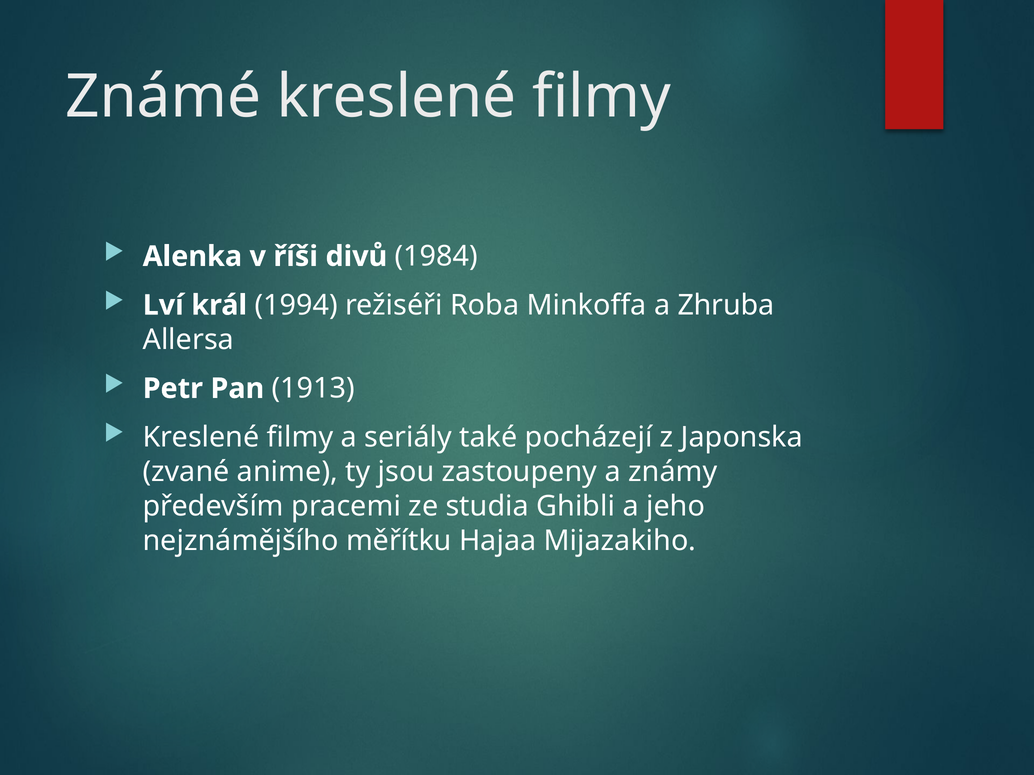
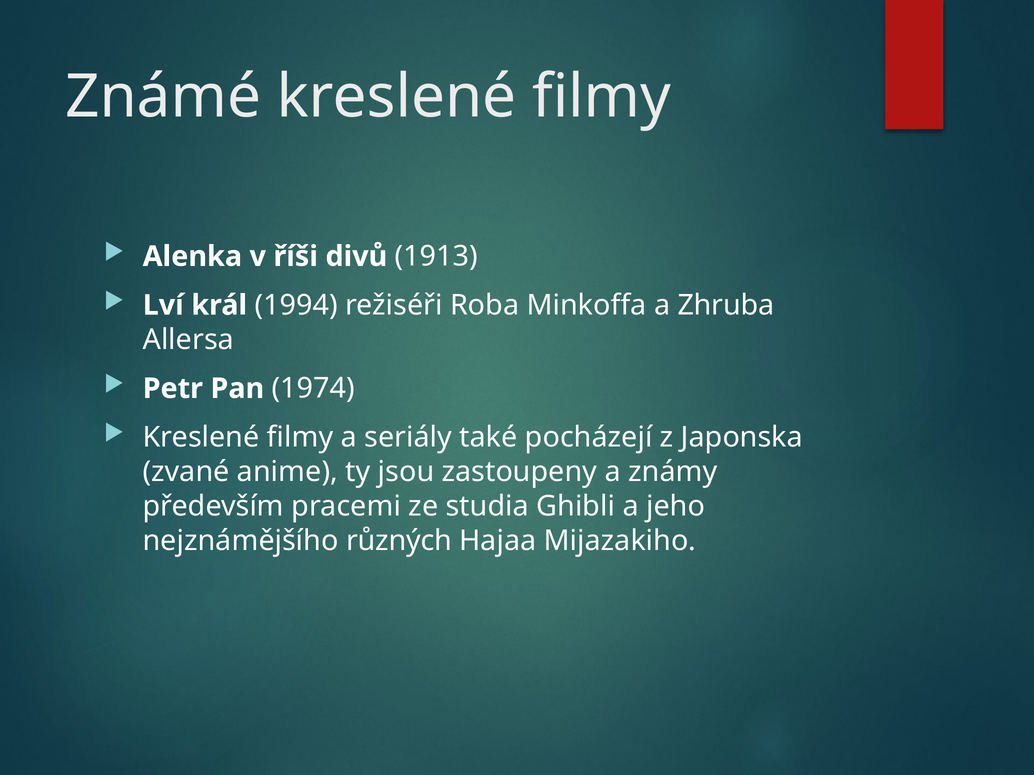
1984: 1984 -> 1913
1913: 1913 -> 1974
měřítku: měřítku -> různých
